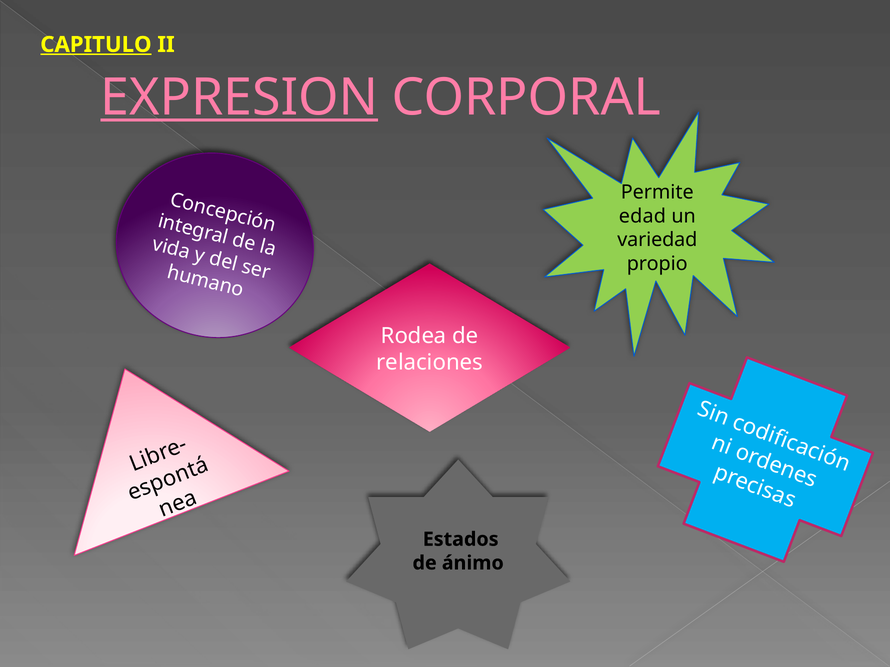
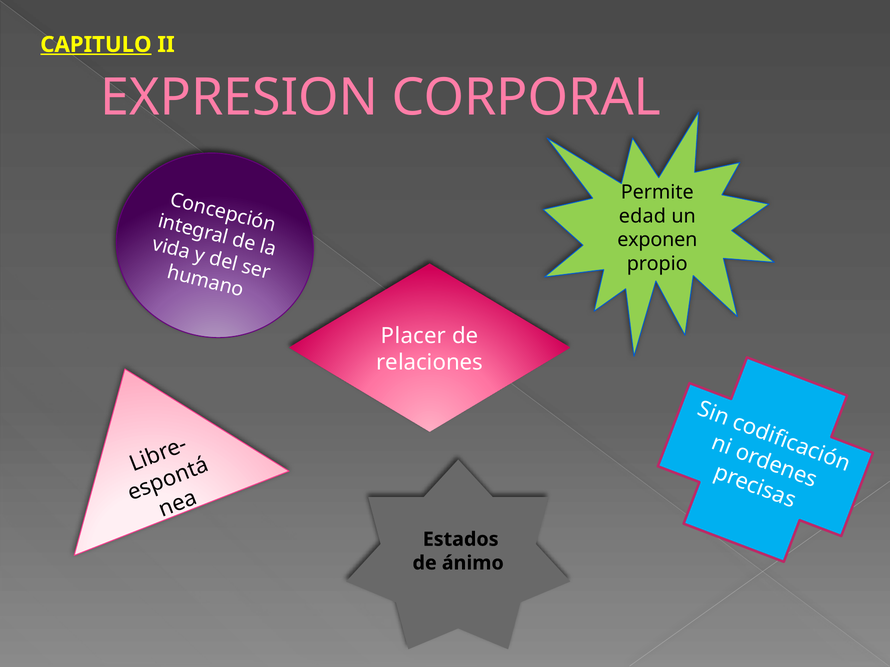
EXPRESION underline: present -> none
variedad: variedad -> exponen
Rodea: Rodea -> Placer
